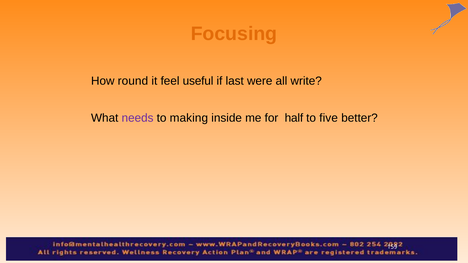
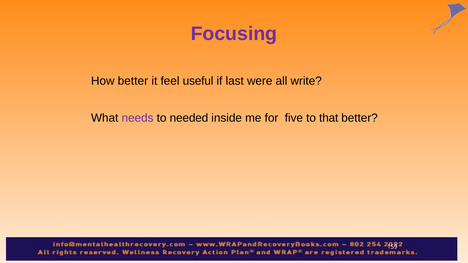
Focusing colour: orange -> purple
How round: round -> better
making: making -> needed
half: half -> five
five: five -> that
